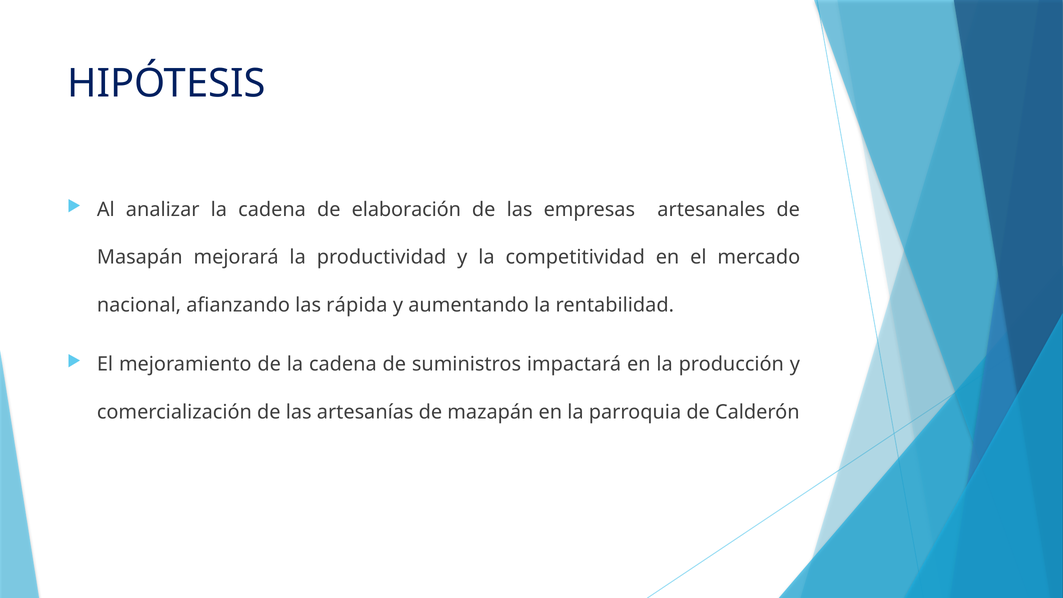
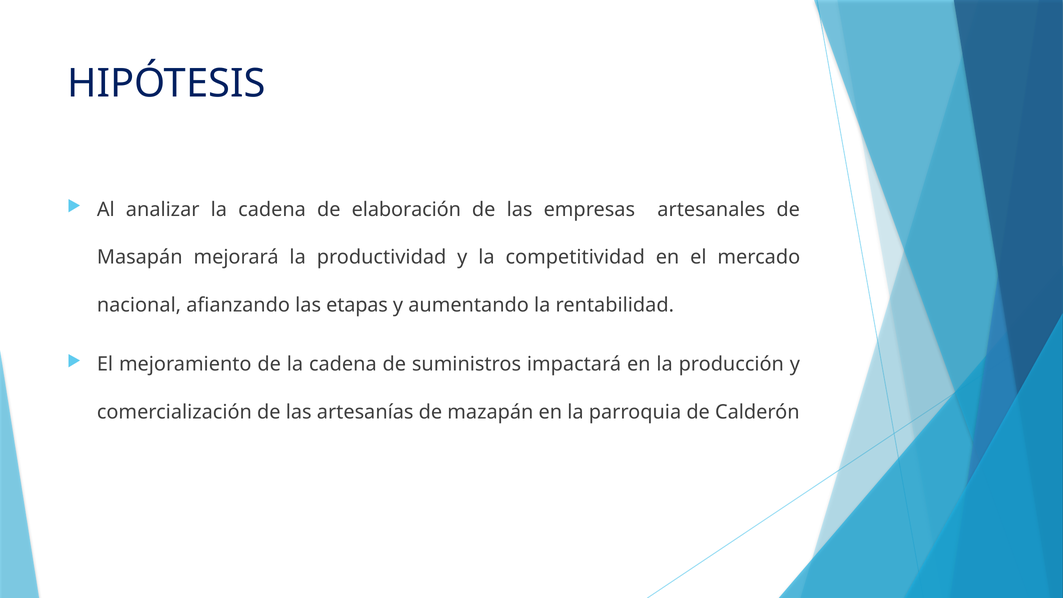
rápida: rápida -> etapas
